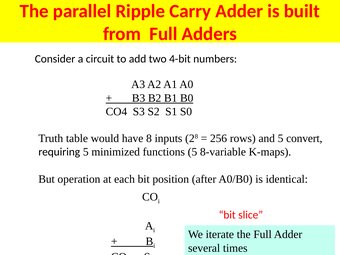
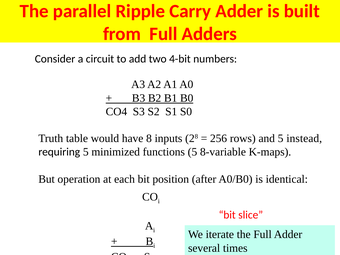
convert: convert -> instead
